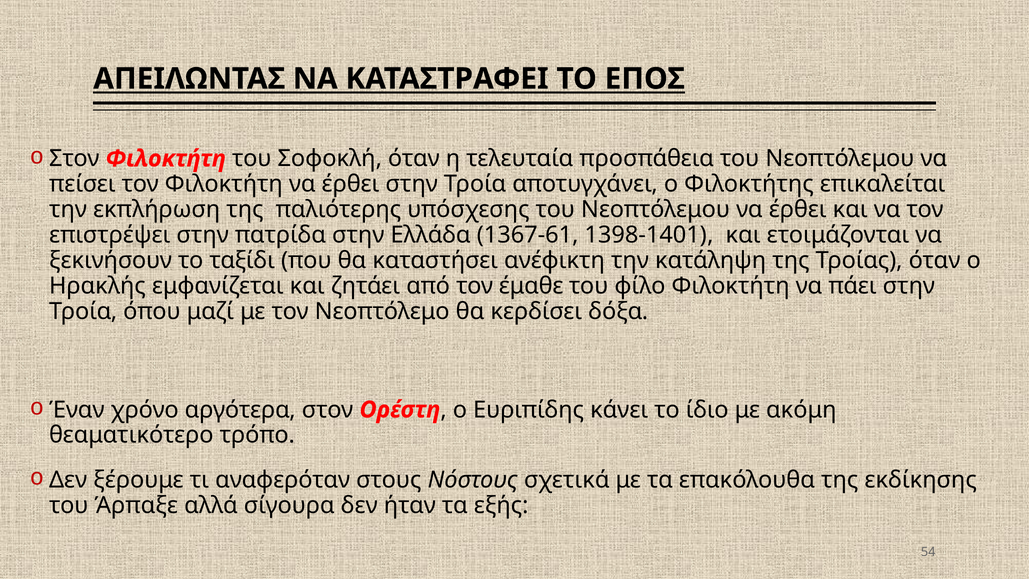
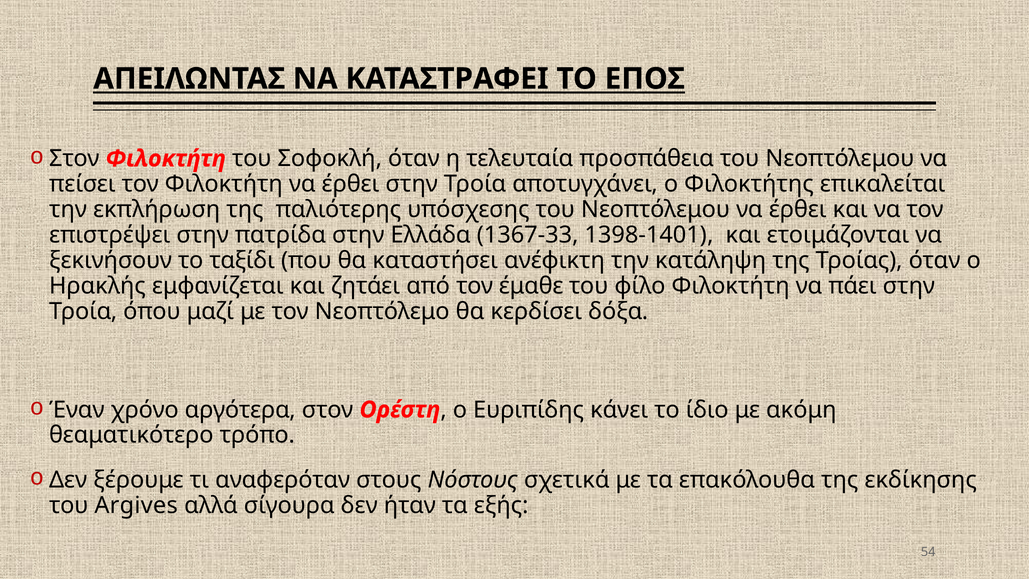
1367-61: 1367-61 -> 1367-33
Άρπαξε: Άρπαξε -> Argives
